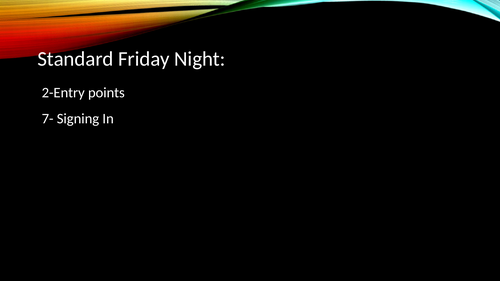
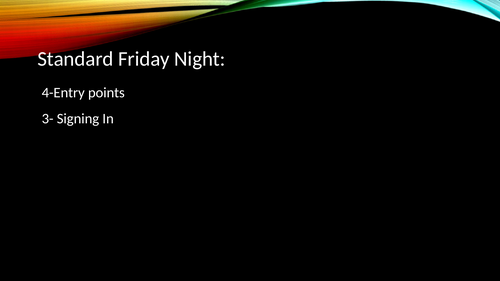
2-Entry: 2-Entry -> 4-Entry
7-: 7- -> 3-
